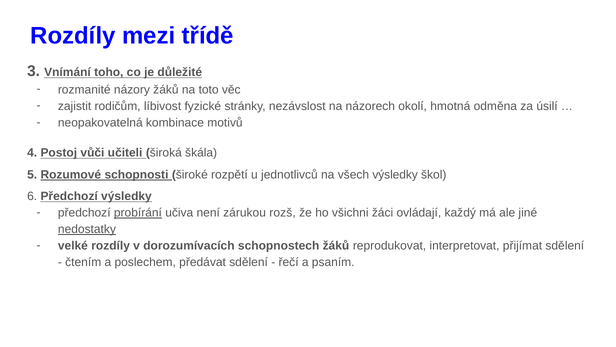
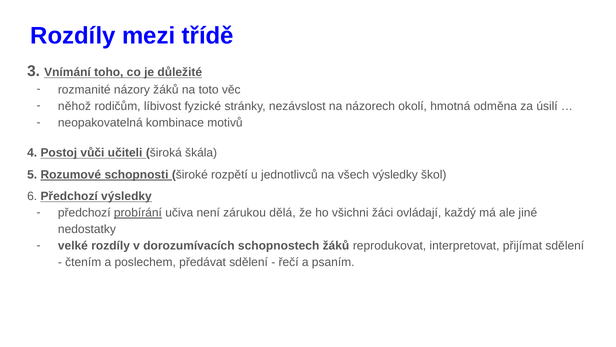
zajistit: zajistit -> něhož
rozš: rozš -> dělá
nedostatky underline: present -> none
